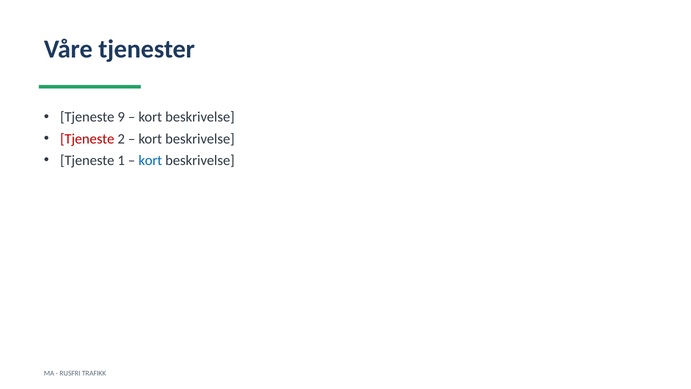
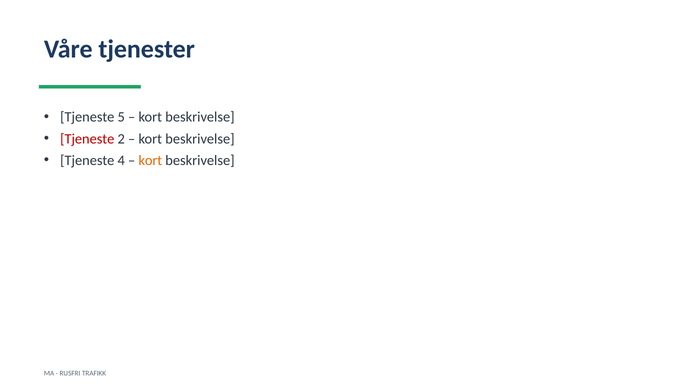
9: 9 -> 5
1: 1 -> 4
kort at (150, 160) colour: blue -> orange
